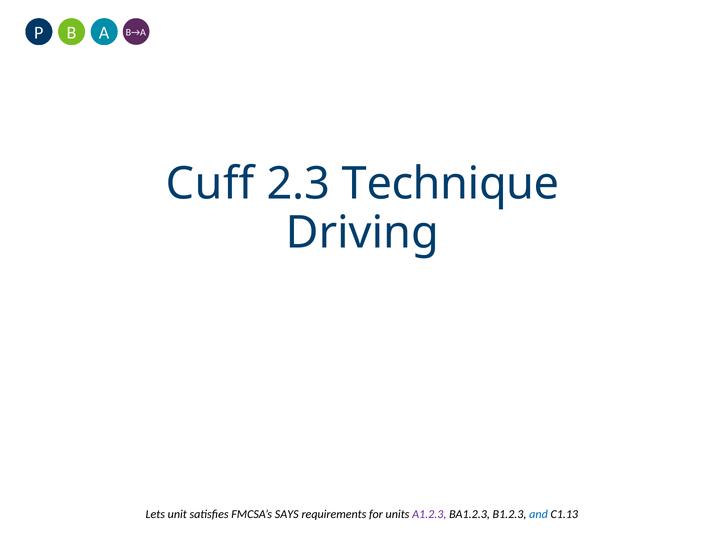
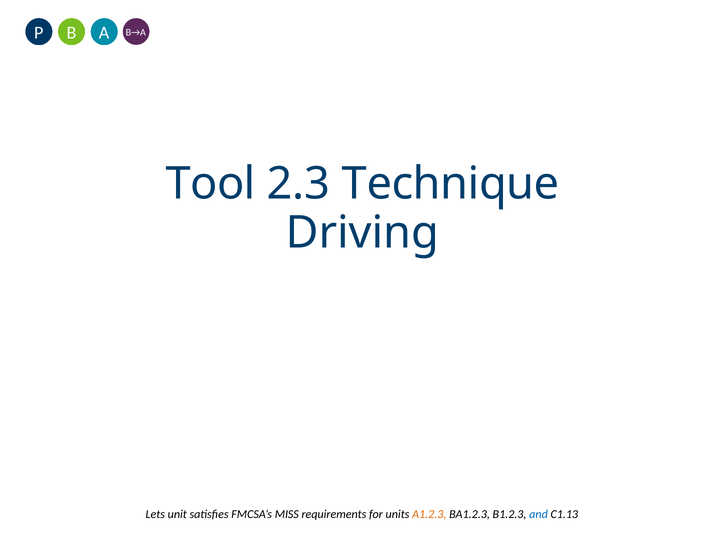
Cuff: Cuff -> Tool
SAYS: SAYS -> MISS
A1.2.3 colour: purple -> orange
